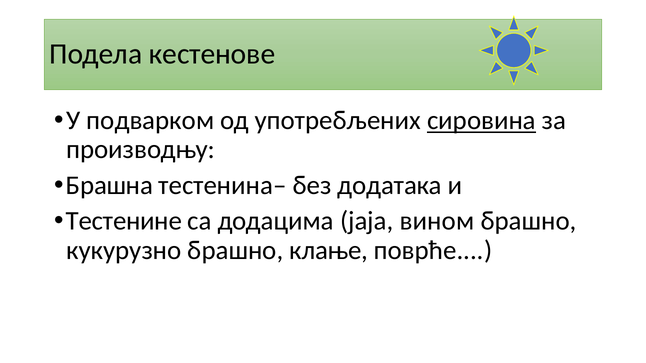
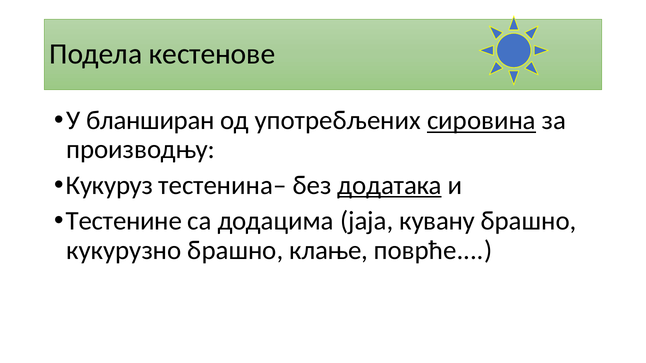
подварком: подварком -> бланширан
Брашна: Брашна -> Кукуруз
додатака underline: none -> present
вином: вином -> кувану
